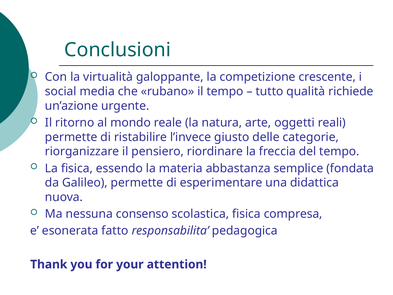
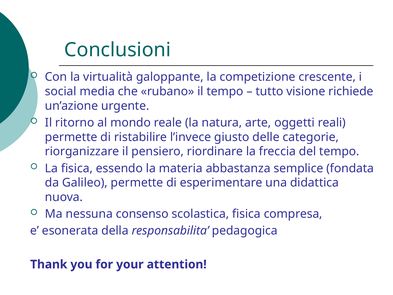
qualità: qualità -> visione
fatto: fatto -> della
